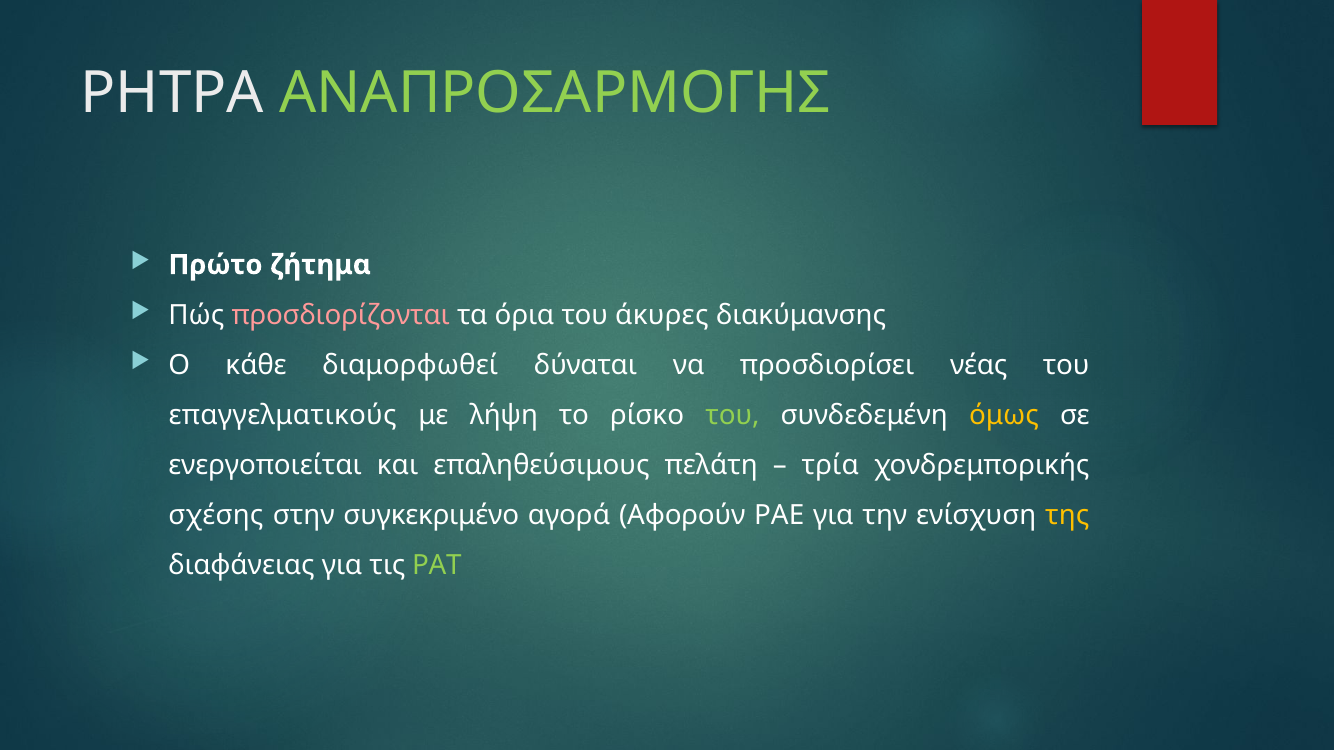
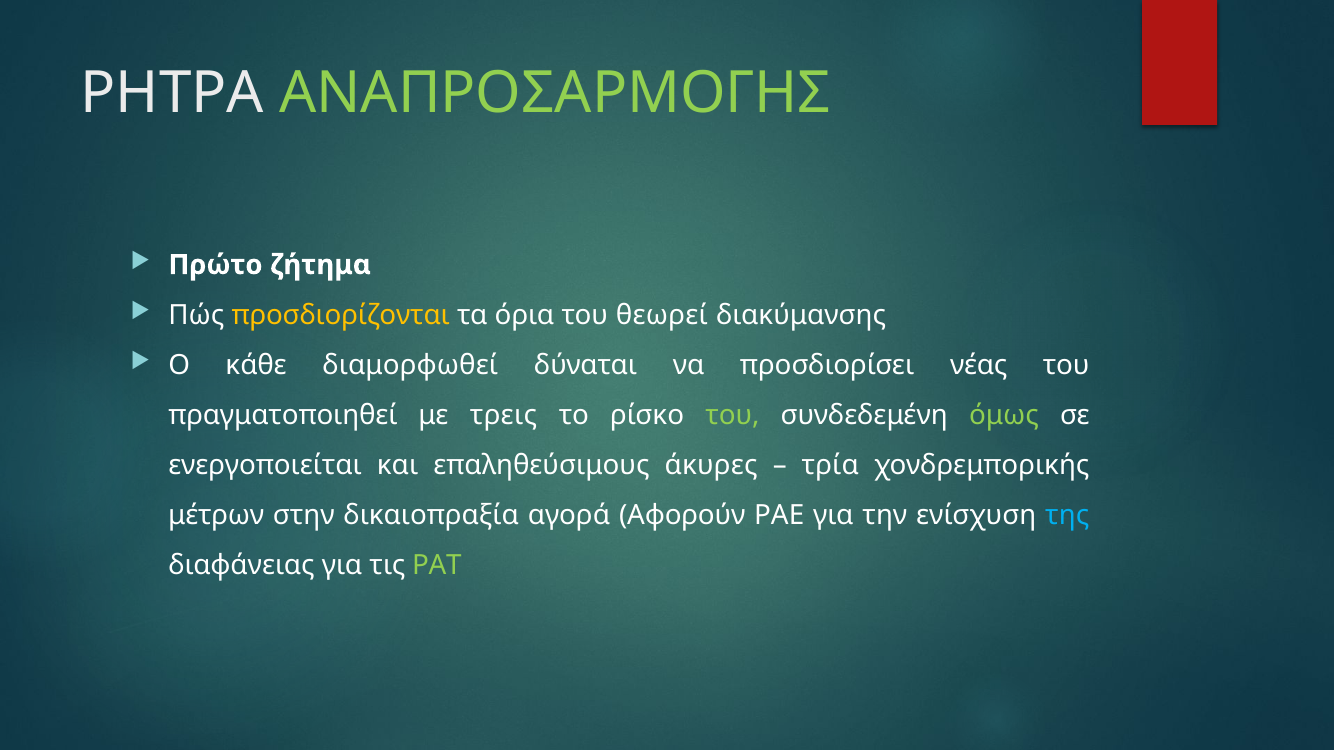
προσδιορίζονται colour: pink -> yellow
άκυρες: άκυρες -> θεωρεί
επαγγελματικούς: επαγγελματικούς -> πραγματοποιηθεί
λήψη: λήψη -> τρεις
όμως colour: yellow -> light green
πελάτη: πελάτη -> άκυρες
σχέσης: σχέσης -> μέτρων
συγκεκριμένο: συγκεκριμένο -> δικαιοπραξία
της colour: yellow -> light blue
